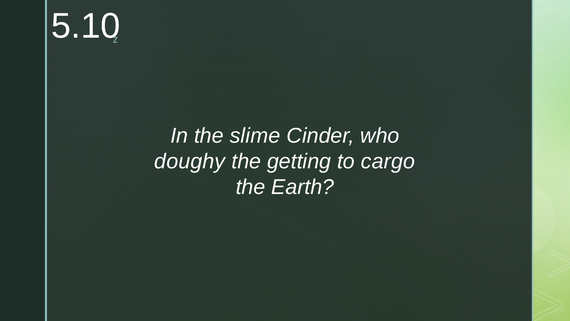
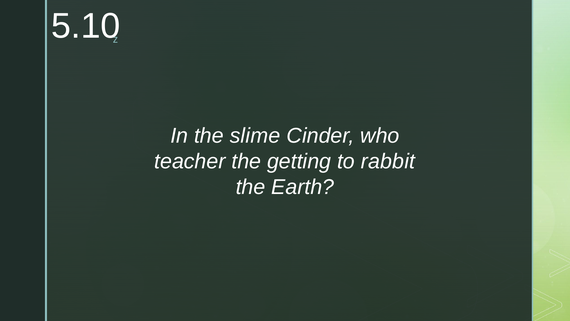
doughy: doughy -> teacher
cargo: cargo -> rabbit
